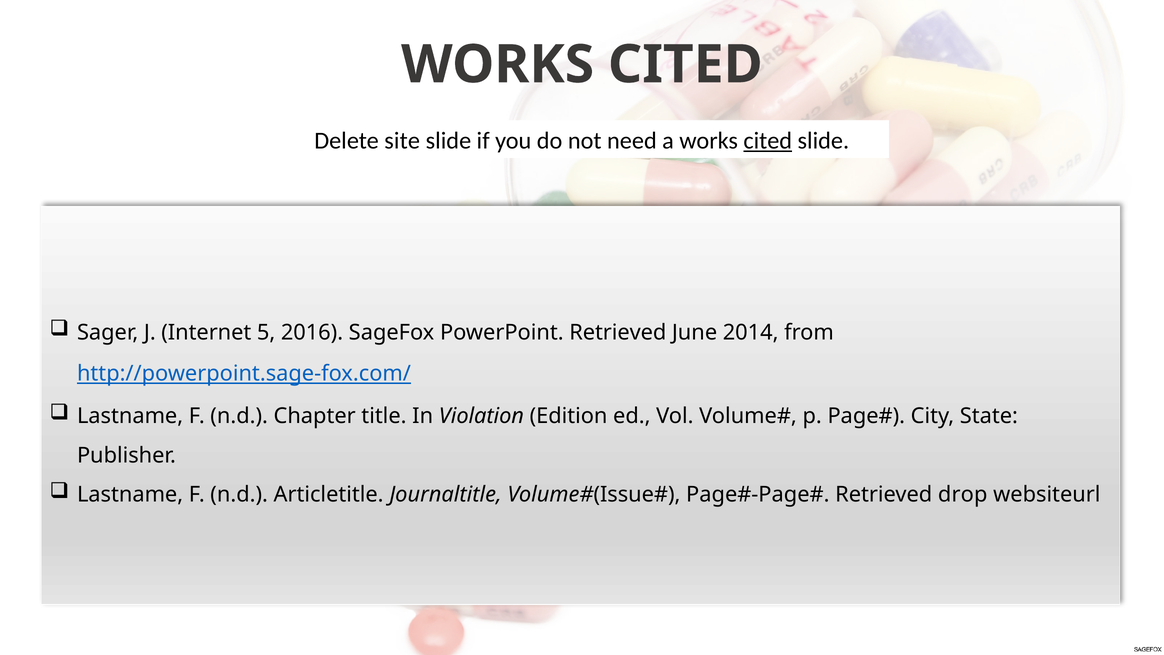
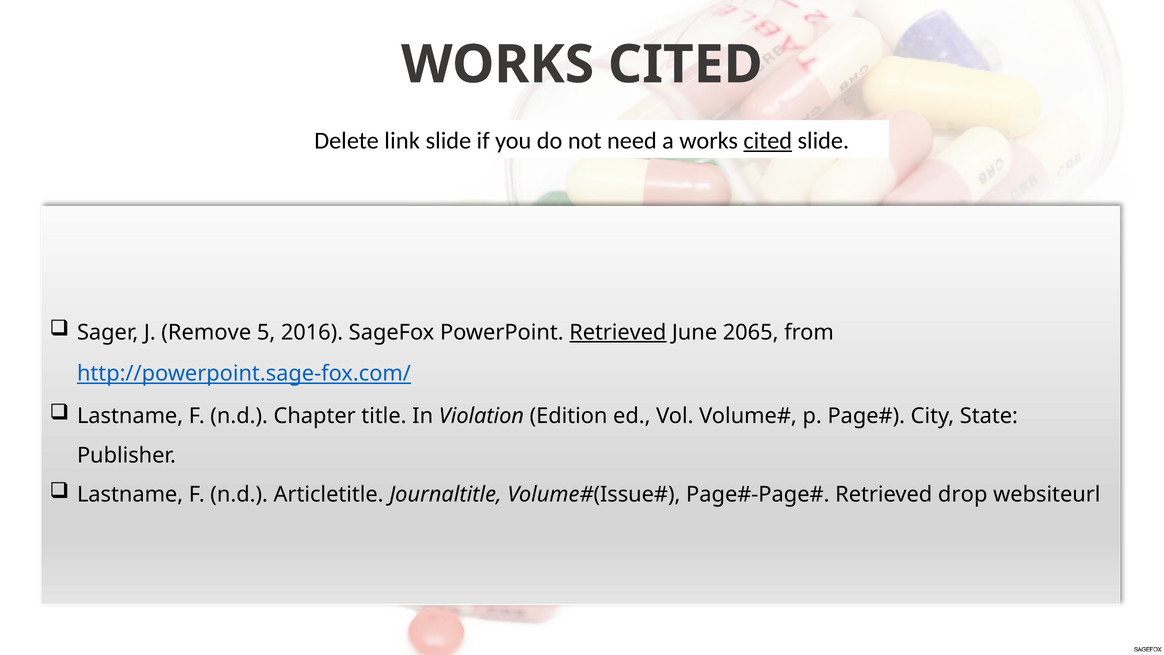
site: site -> link
Internet: Internet -> Remove
Retrieved at (618, 332) underline: none -> present
2014: 2014 -> 2065
